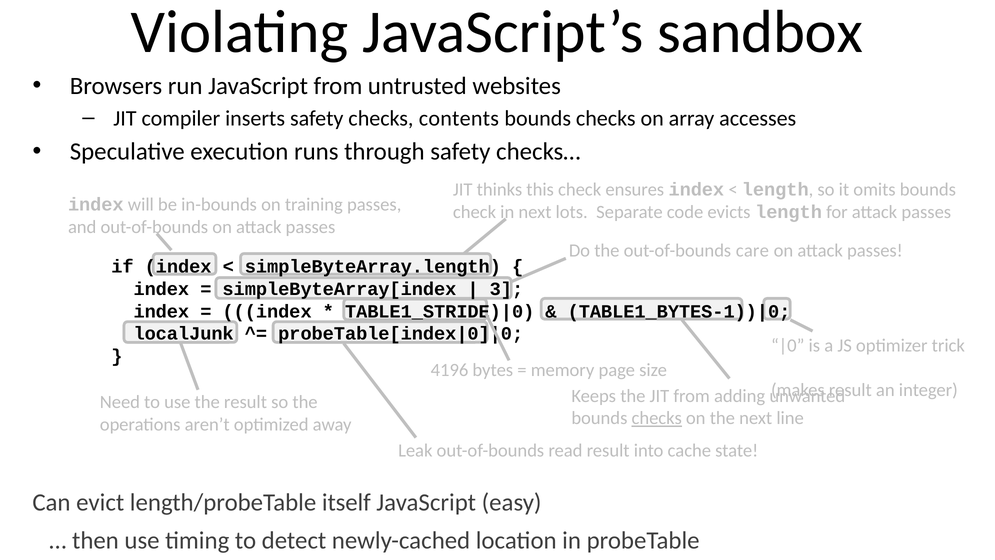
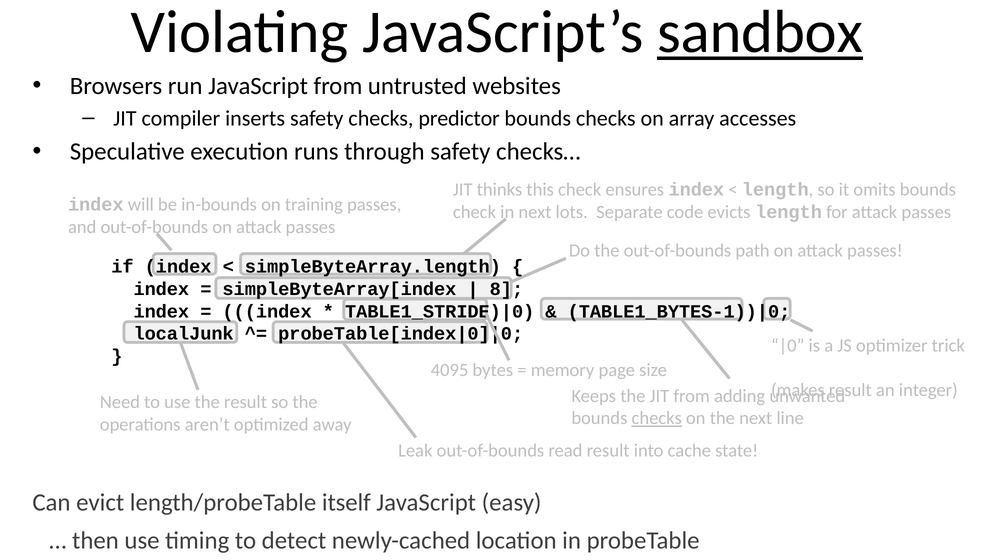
sandbox underline: none -> present
contents: contents -> predictor
care: care -> path
3: 3 -> 8
4196: 4196 -> 4095
